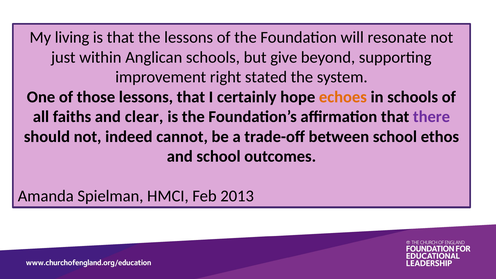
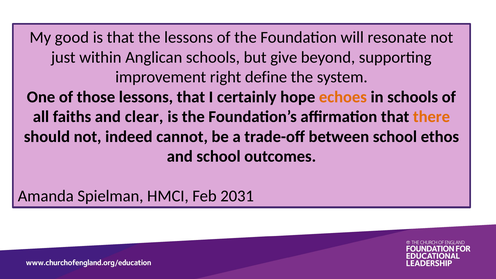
living: living -> good
stated: stated -> define
there colour: purple -> orange
2013: 2013 -> 2031
